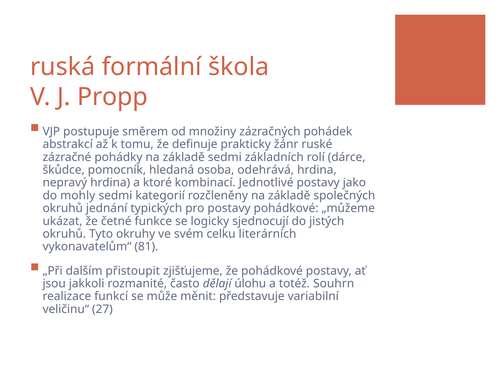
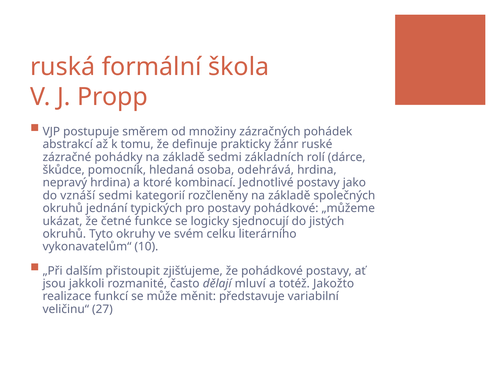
mohly: mohly -> vznáší
literárních: literárních -> literárního
81: 81 -> 10
úlohu: úlohu -> mluví
Souhrn: Souhrn -> Jakožto
